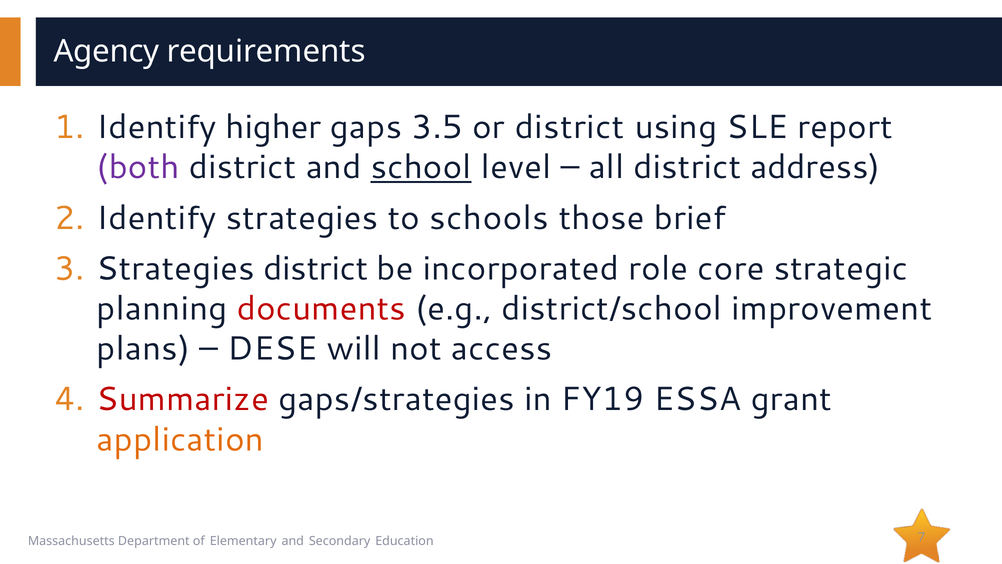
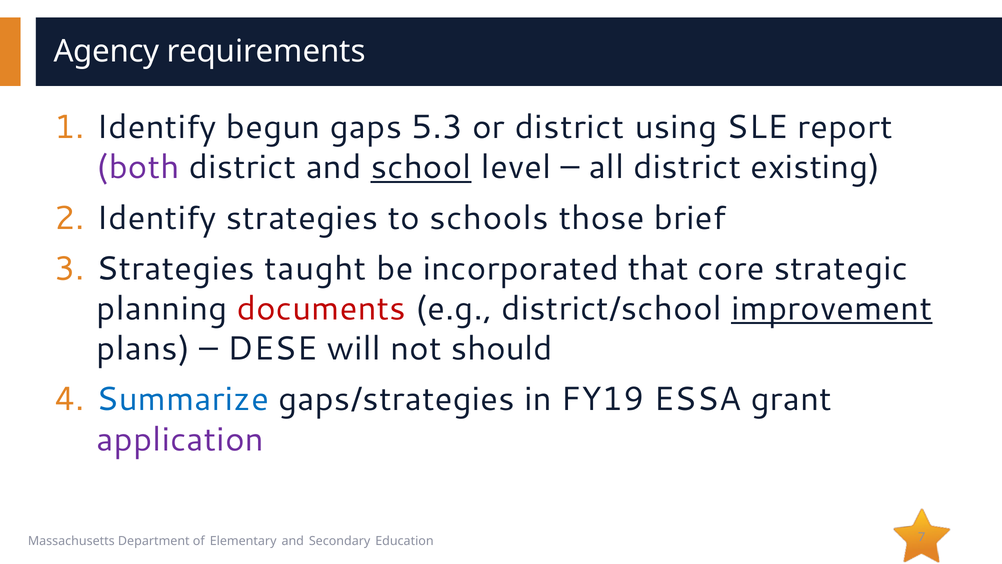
higher: higher -> begun
3.5: 3.5 -> 5.3
address: address -> existing
Strategies district: district -> taught
role: role -> that
improvement underline: none -> present
access: access -> should
Summarize colour: red -> blue
application colour: orange -> purple
